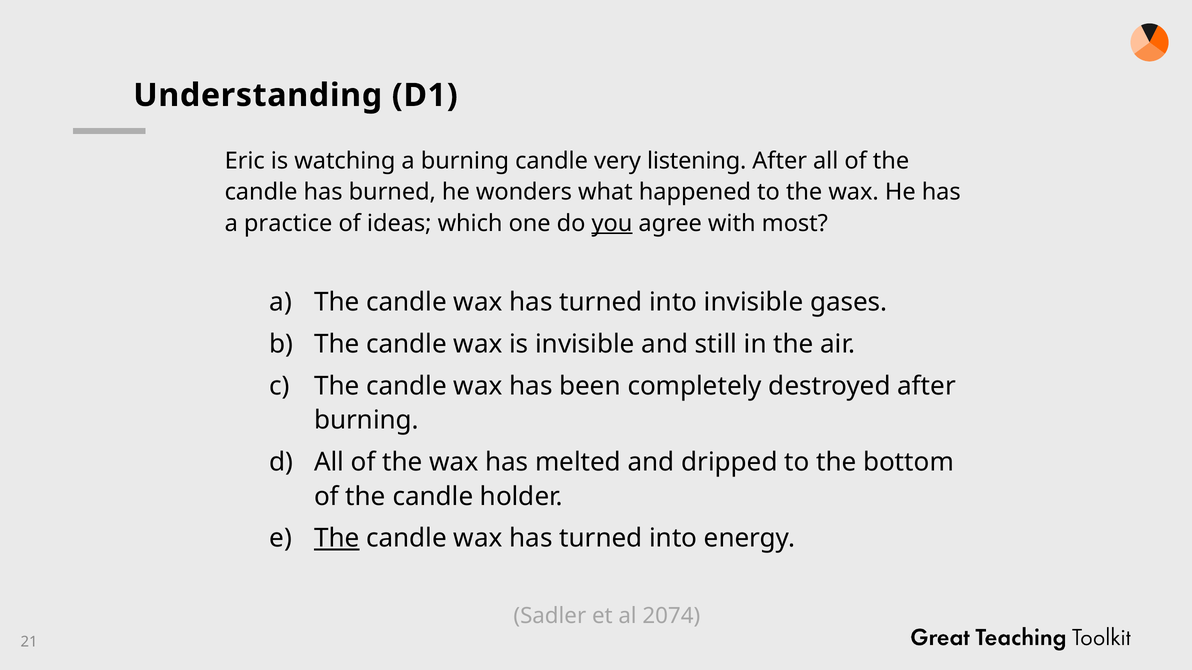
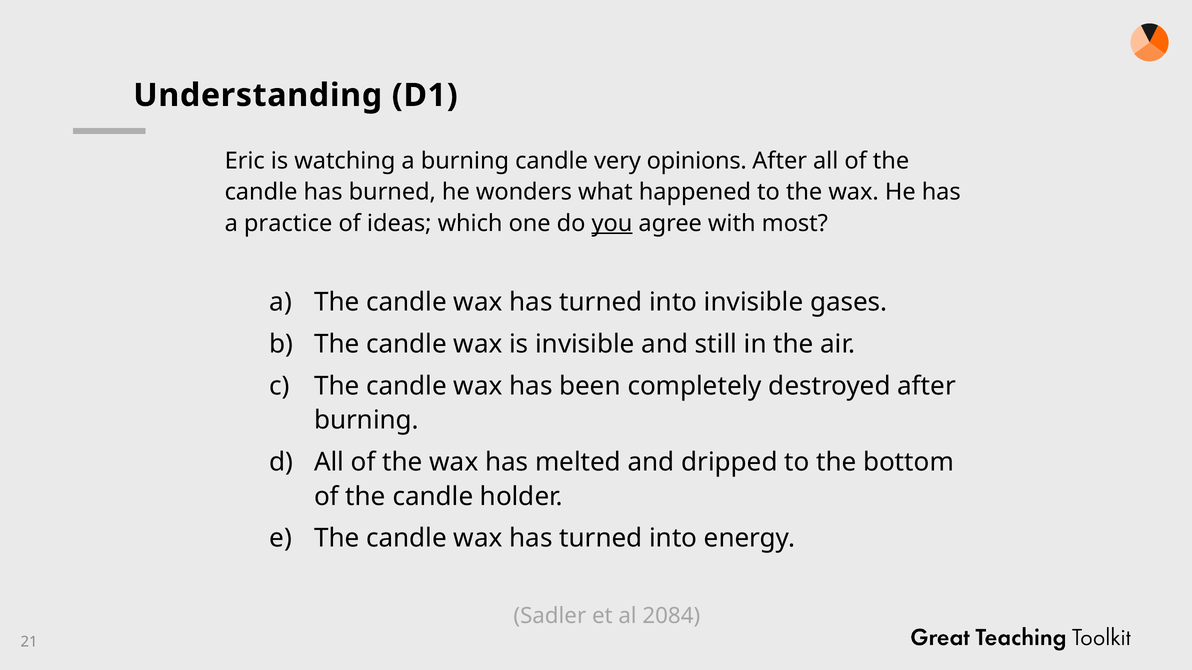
listening: listening -> opinions
The at (337, 539) underline: present -> none
2074: 2074 -> 2084
